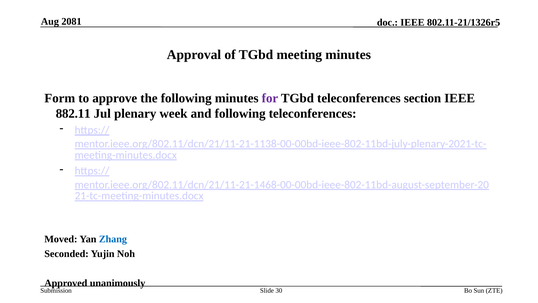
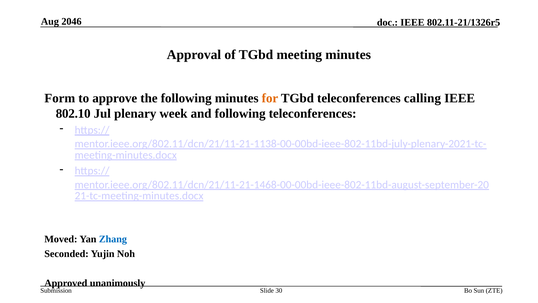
2081: 2081 -> 2046
for colour: purple -> orange
section: section -> calling
882.11: 882.11 -> 802.10
